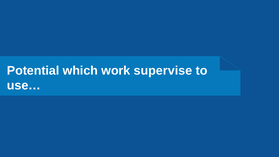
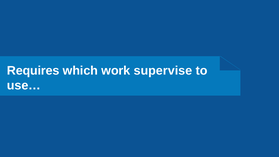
Potential: Potential -> Requires
